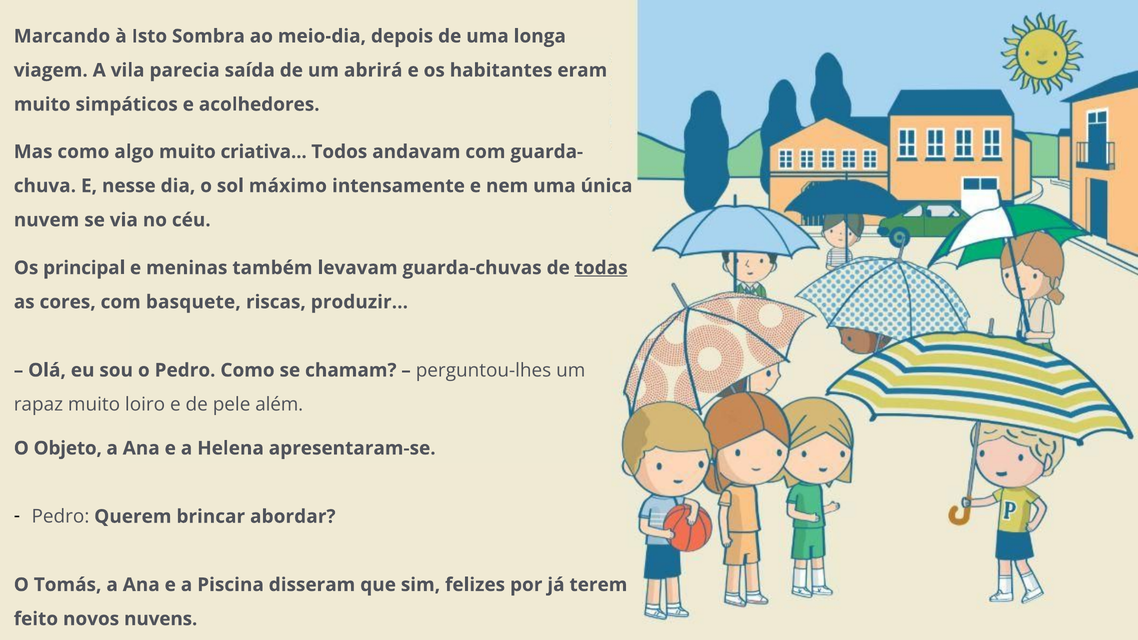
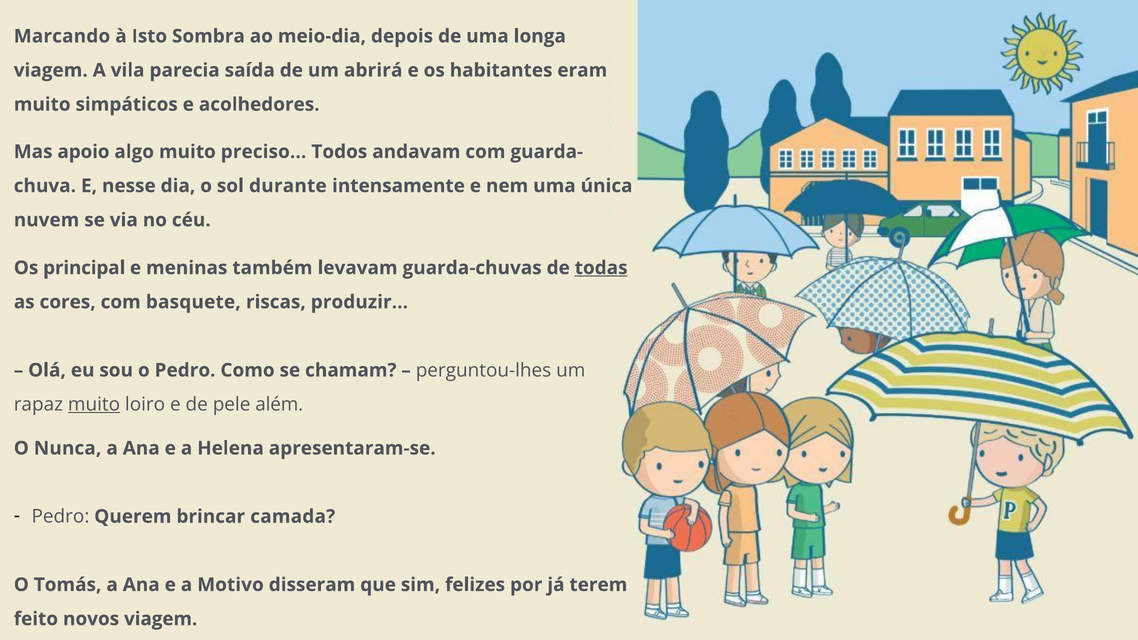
Mas como: como -> apoio
criativa: criativa -> preciso
máximo: máximo -> durante
muito at (94, 404) underline: none -> present
Objeto: Objeto -> Nunca
abordar: abordar -> camada
Piscina: Piscina -> Motivo
novos nuvens: nuvens -> viagem
